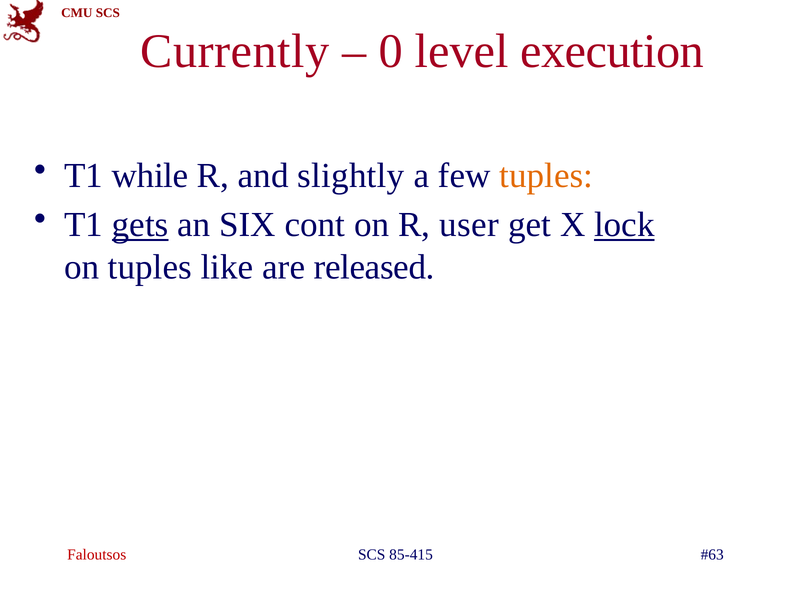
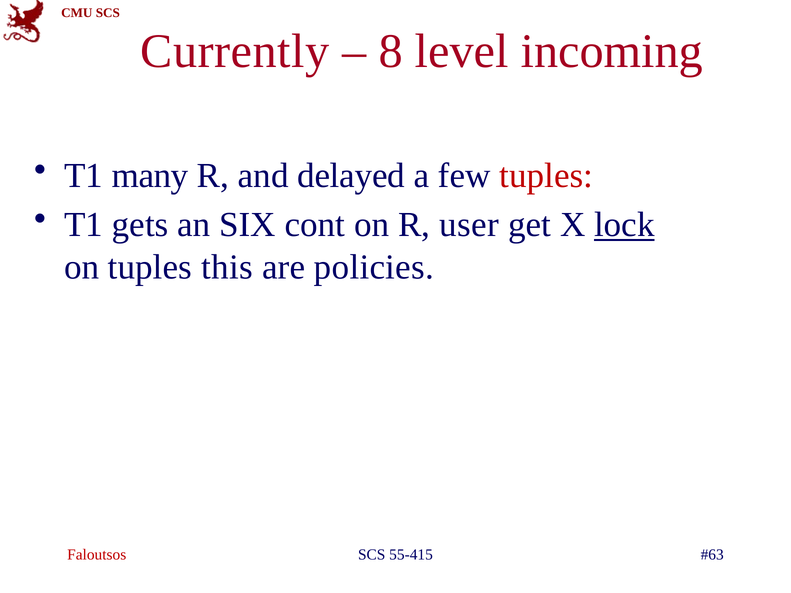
0: 0 -> 8
execution: execution -> incoming
while: while -> many
slightly: slightly -> delayed
tuples at (546, 176) colour: orange -> red
gets underline: present -> none
like: like -> this
released: released -> policies
85-415: 85-415 -> 55-415
